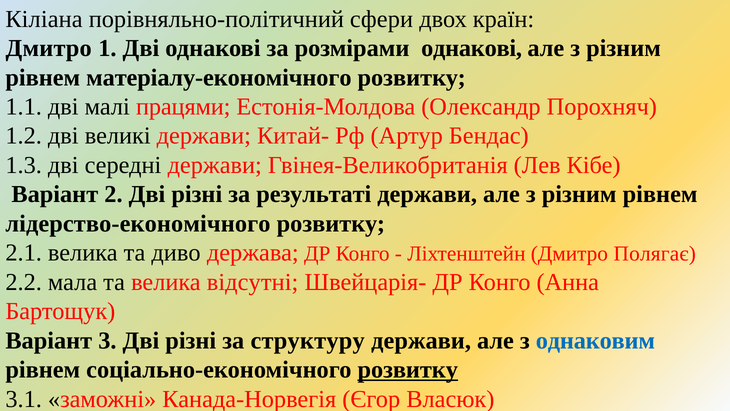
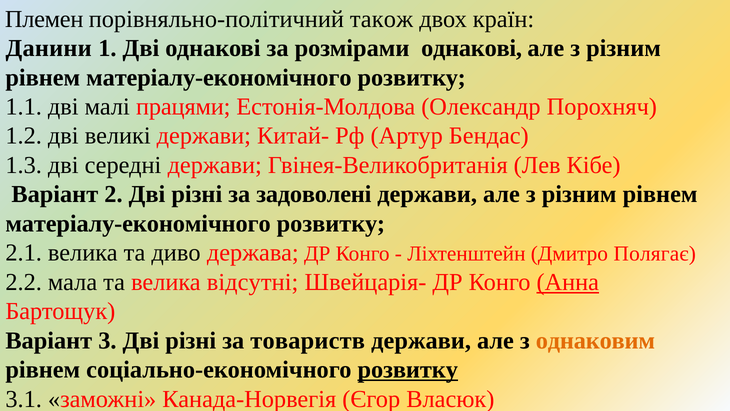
Кіліана: Кіліана -> Племен
сфери: сфери -> також
Дмитро at (49, 48): Дмитро -> Данини
результаті: результаті -> задоволені
лідерство-економічного at (138, 223): лідерство-економічного -> матеріалу-економічного
Анна underline: none -> present
структуру: структуру -> товариств
однаковим colour: blue -> orange
